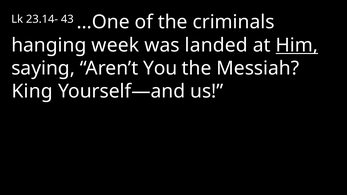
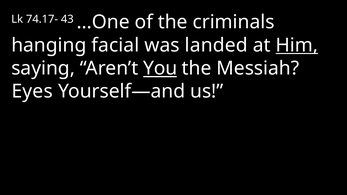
23.14-: 23.14- -> 74.17-
week: week -> facial
You underline: none -> present
King: King -> Eyes
